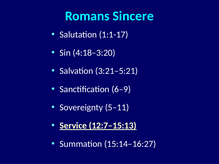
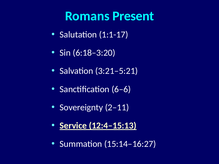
Sincere: Sincere -> Present
4:18–3:20: 4:18–3:20 -> 6:18–3:20
6–9: 6–9 -> 6–6
5–11: 5–11 -> 2–11
12:7–15:13: 12:7–15:13 -> 12:4–15:13
